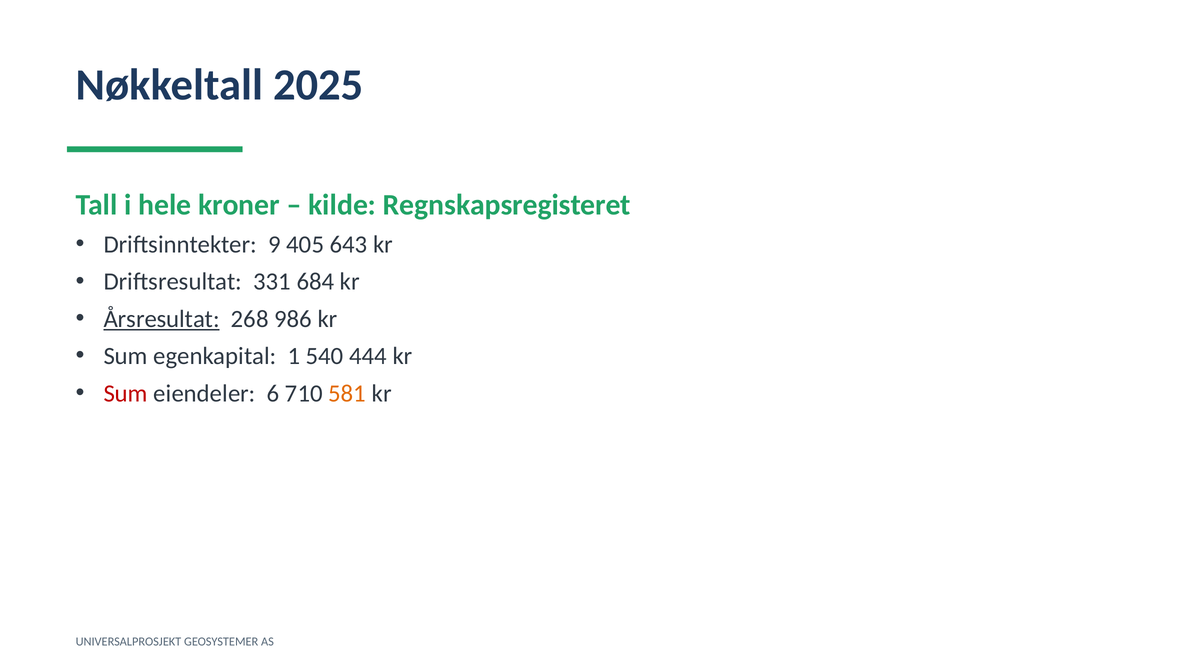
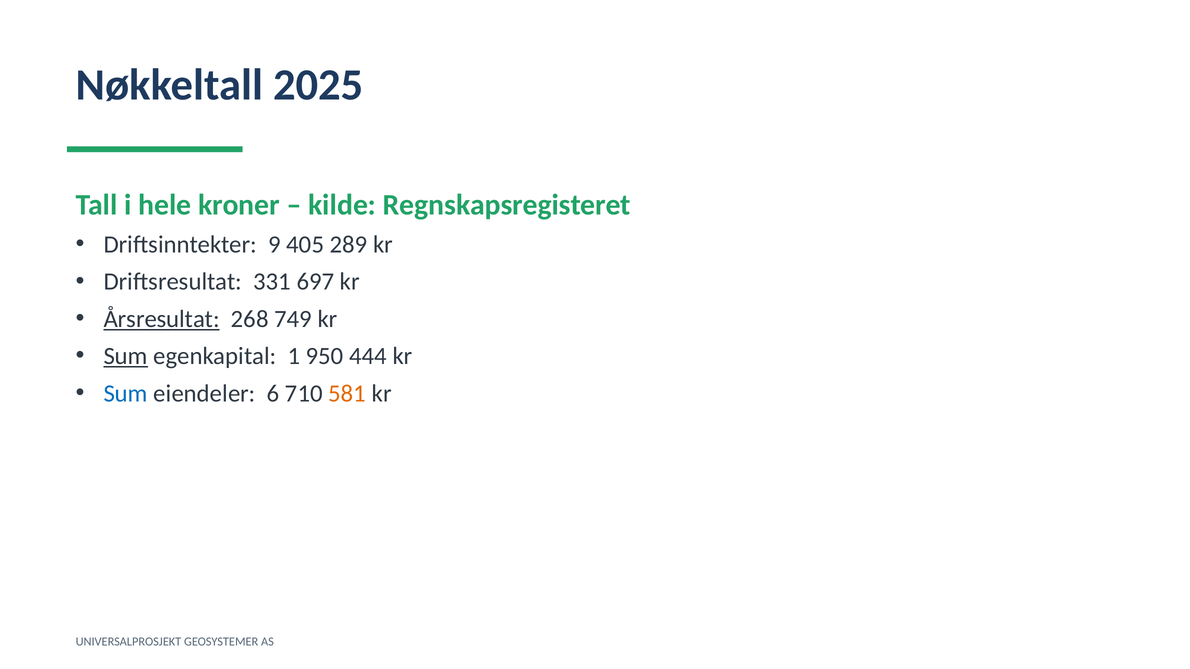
643: 643 -> 289
684: 684 -> 697
986: 986 -> 749
Sum at (126, 356) underline: none -> present
540: 540 -> 950
Sum at (126, 394) colour: red -> blue
